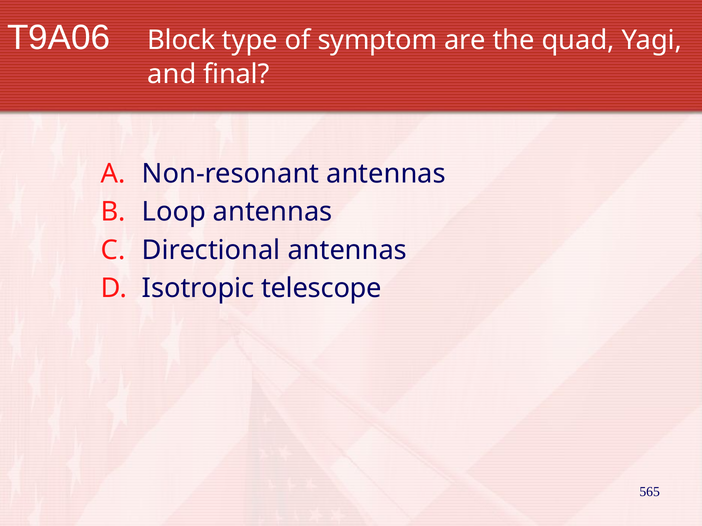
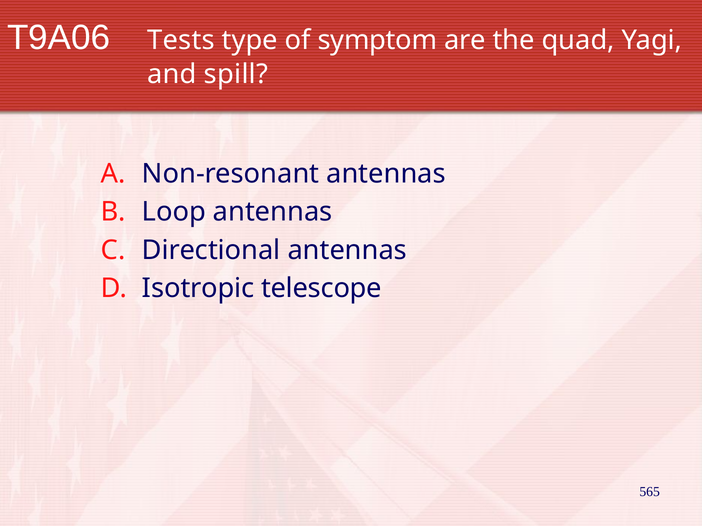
Block: Block -> Tests
final: final -> spill
